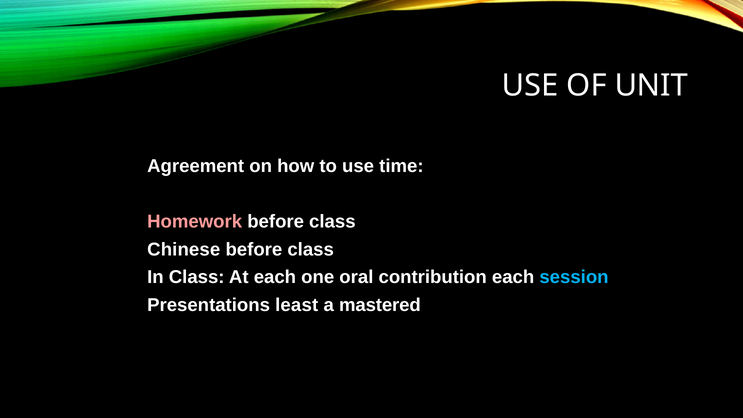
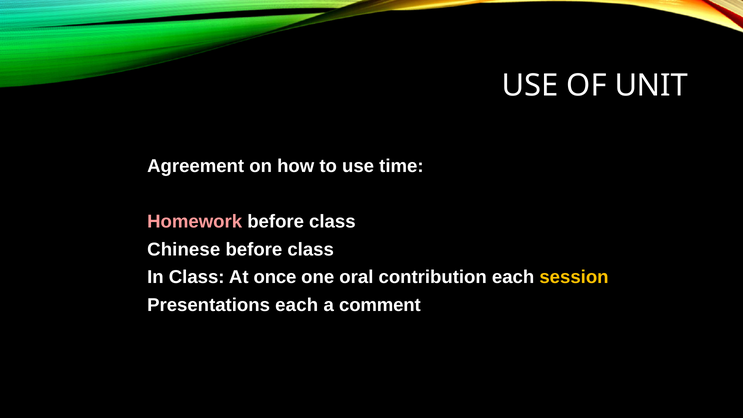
At each: each -> once
session colour: light blue -> yellow
Presentations least: least -> each
mastered: mastered -> comment
